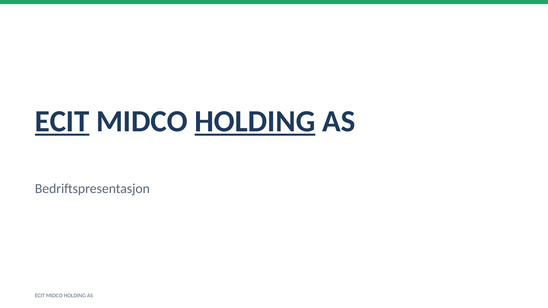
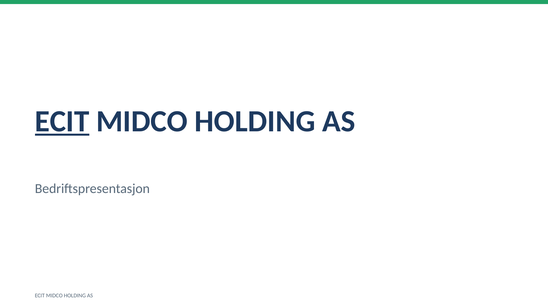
HOLDING at (255, 122) underline: present -> none
